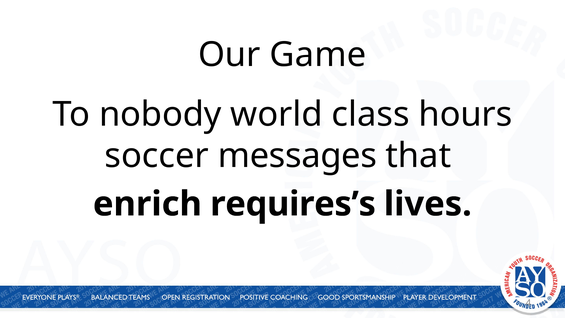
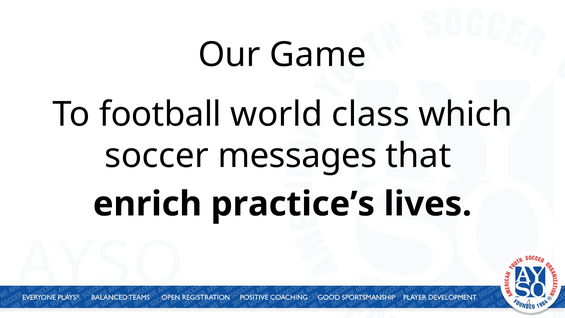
nobody: nobody -> football
hours: hours -> which
requires’s: requires’s -> practice’s
